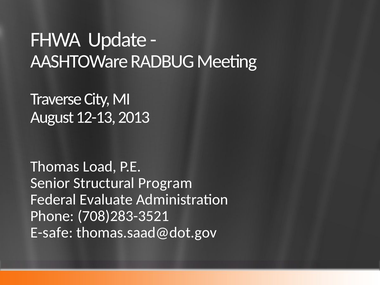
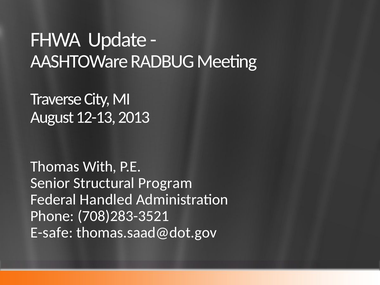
Load: Load -> With
Evaluate: Evaluate -> Handled
